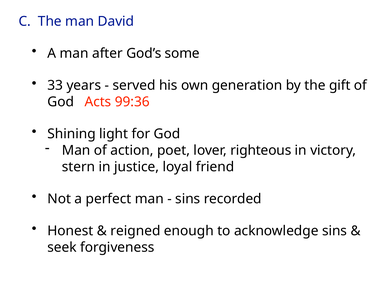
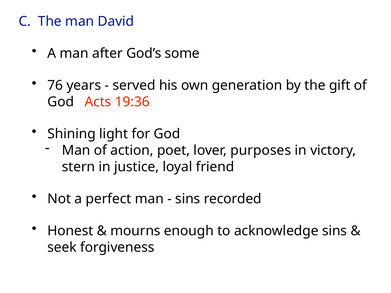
33: 33 -> 76
99:36: 99:36 -> 19:36
righteous: righteous -> purposes
reigned: reigned -> mourns
